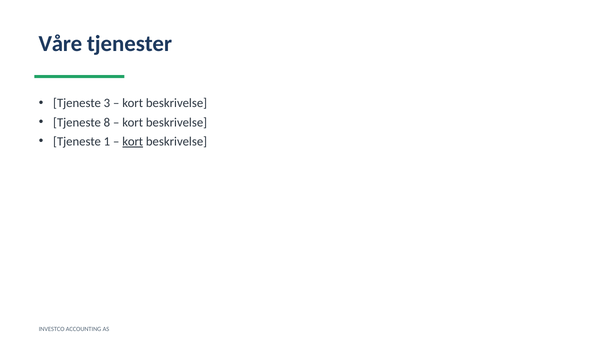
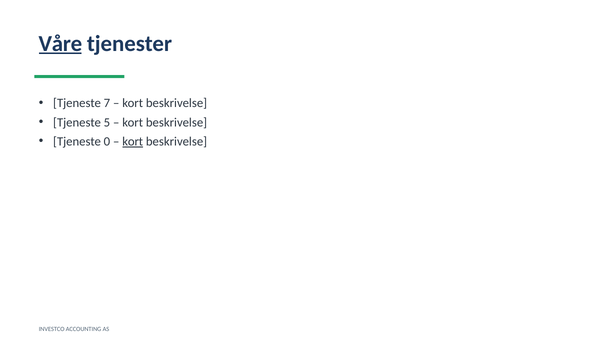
Våre underline: none -> present
3: 3 -> 7
8: 8 -> 5
1: 1 -> 0
